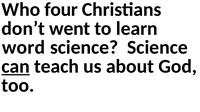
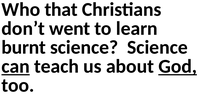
four: four -> that
word: word -> burnt
God underline: none -> present
